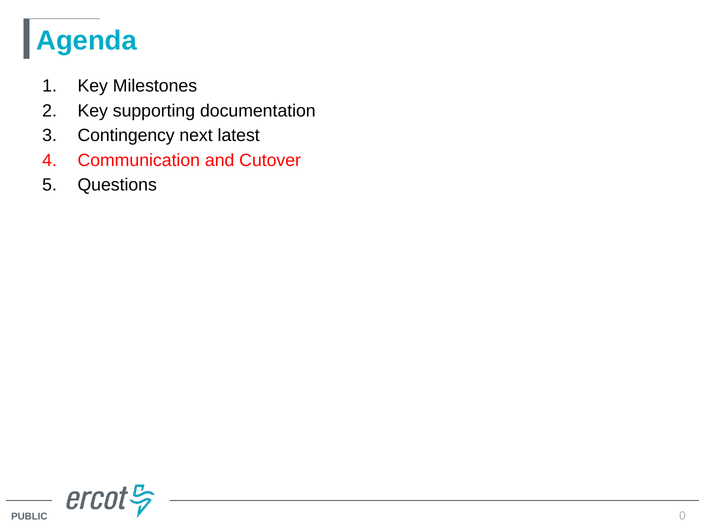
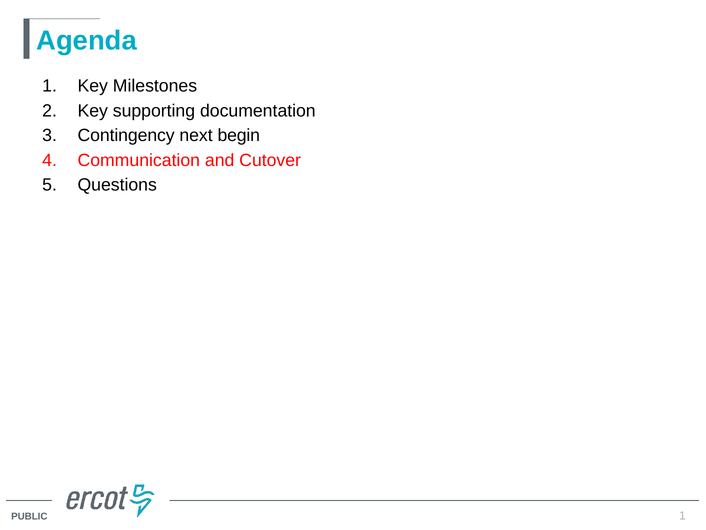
latest: latest -> begin
0 at (682, 516): 0 -> 1
